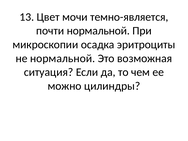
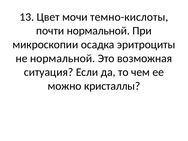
темно-является: темно-является -> темно-кислоты
цилиндры: цилиндры -> кристаллы
